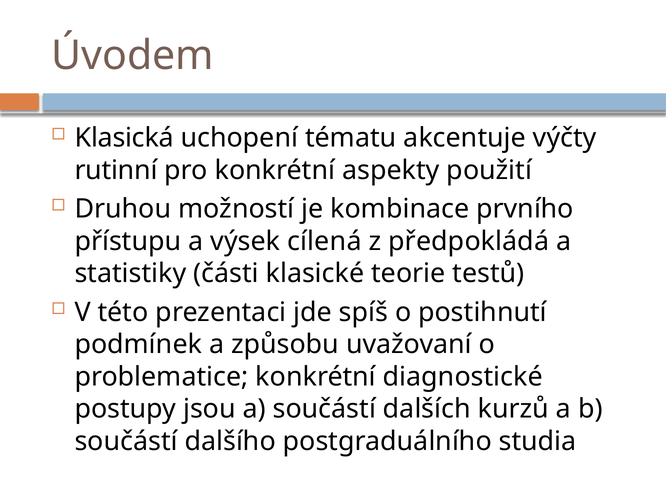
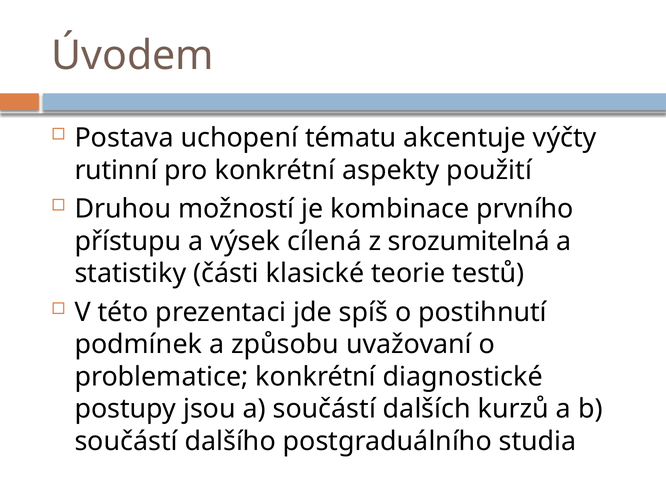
Klasická: Klasická -> Postava
předpokládá: předpokládá -> srozumitelná
